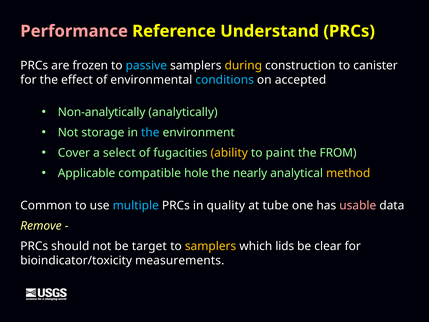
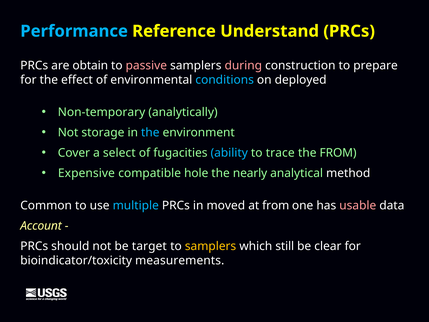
Performance colour: pink -> light blue
frozen: frozen -> obtain
passive colour: light blue -> pink
during colour: yellow -> pink
canister: canister -> prepare
accepted: accepted -> deployed
Non-analytically: Non-analytically -> Non-temporary
ability colour: yellow -> light blue
paint: paint -> trace
Applicable: Applicable -> Expensive
method colour: yellow -> white
quality: quality -> moved
at tube: tube -> from
Remove: Remove -> Account
lids: lids -> still
